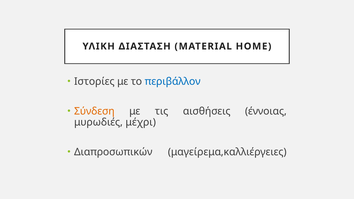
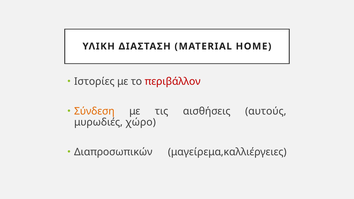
περιβάλλον colour: blue -> red
έννοιας: έννοιας -> αυτούς
μέχρι: μέχρι -> χώρο
